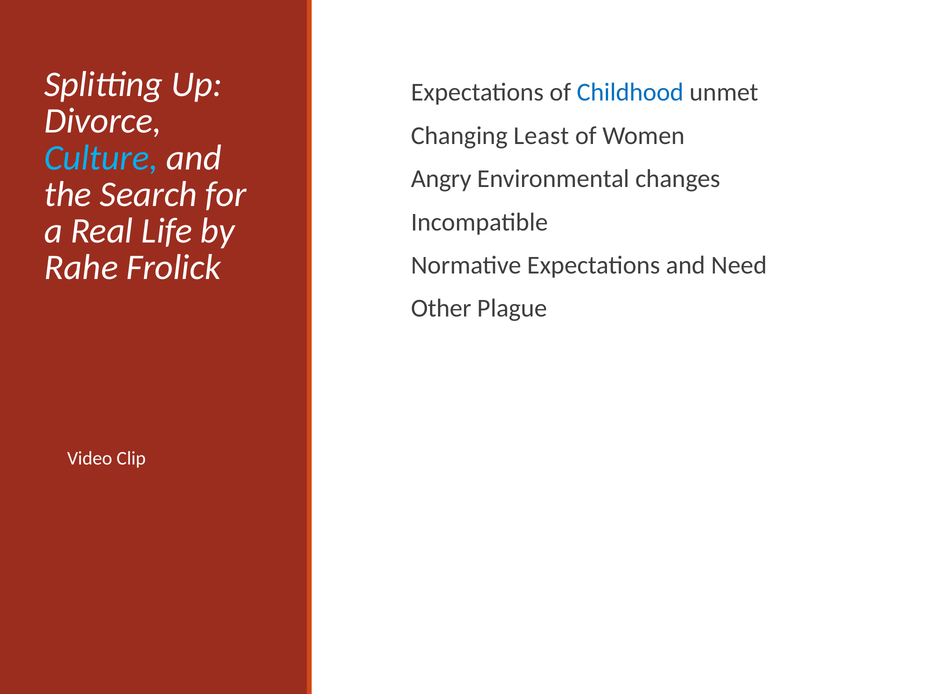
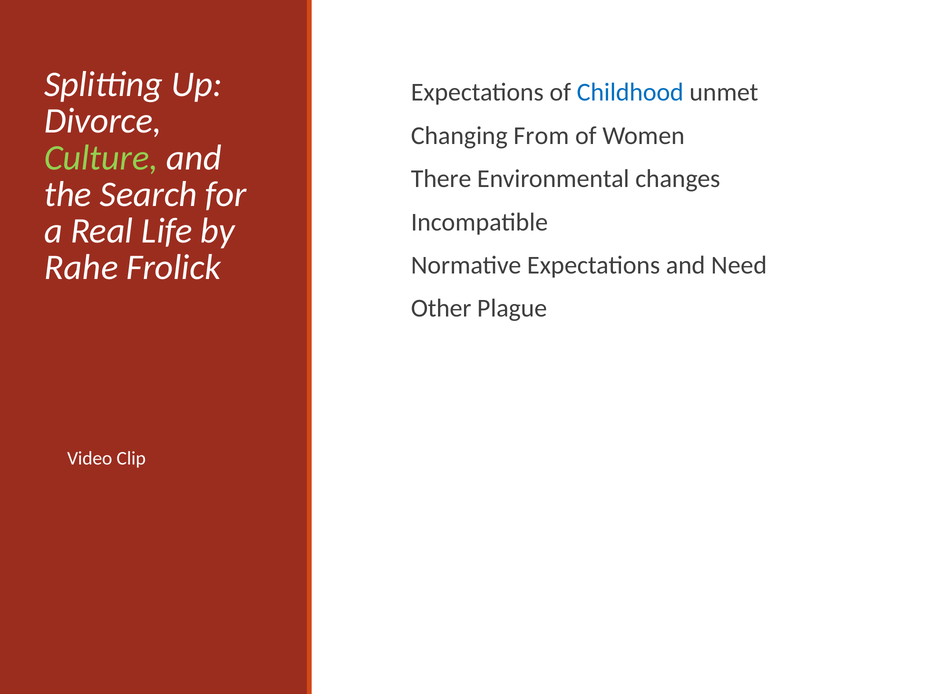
Least: Least -> From
Culture colour: light blue -> light green
Angry: Angry -> There
